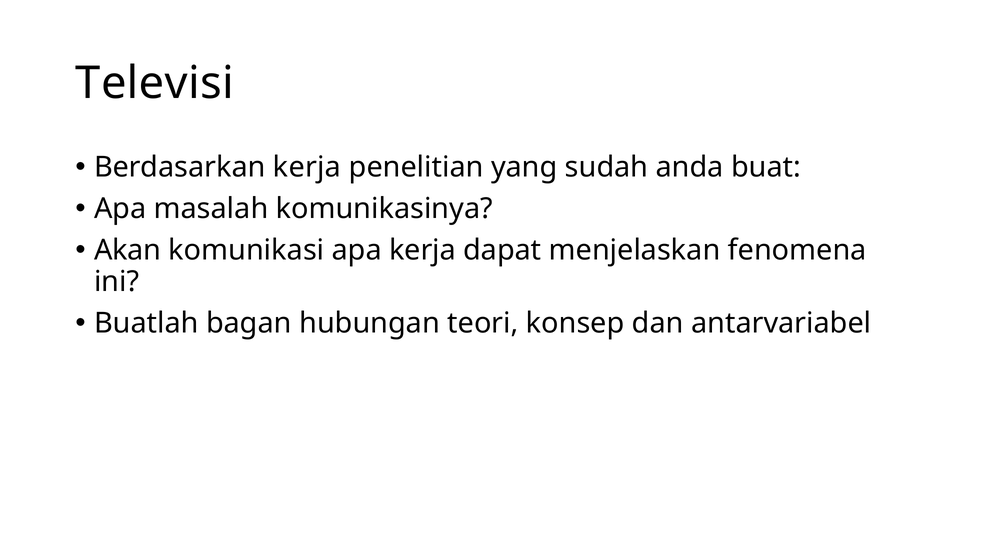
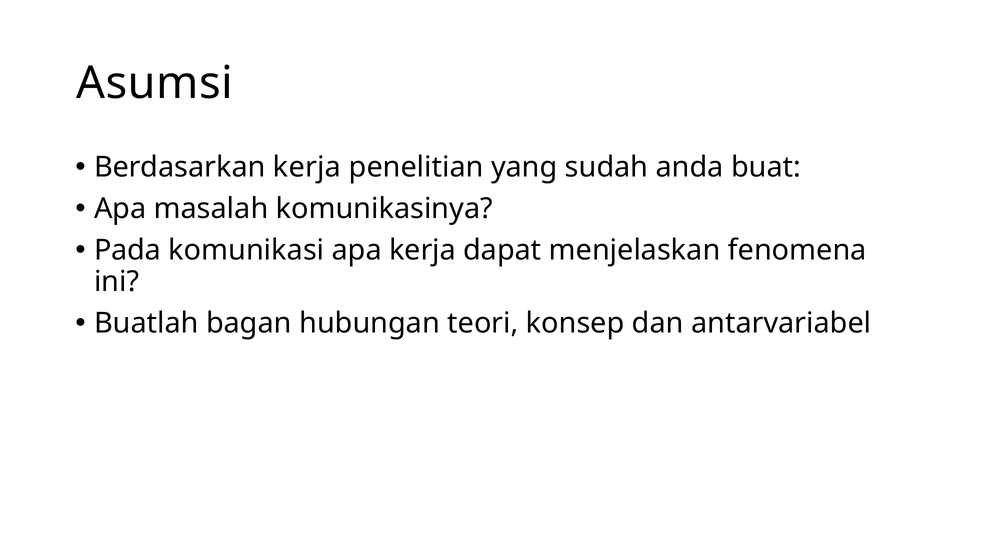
Televisi: Televisi -> Asumsi
Akan: Akan -> Pada
